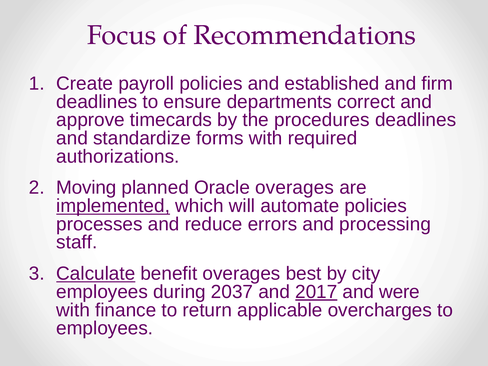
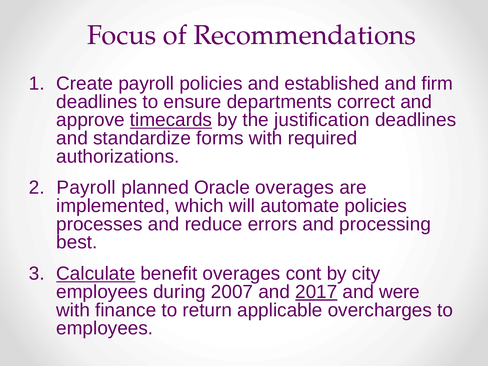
timecards underline: none -> present
procedures: procedures -> justification
Moving at (86, 188): Moving -> Payroll
implemented underline: present -> none
staff: staff -> best
best: best -> cont
2037: 2037 -> 2007
